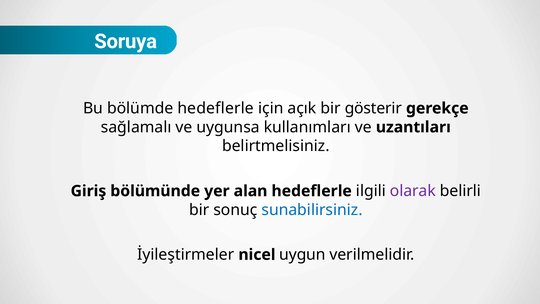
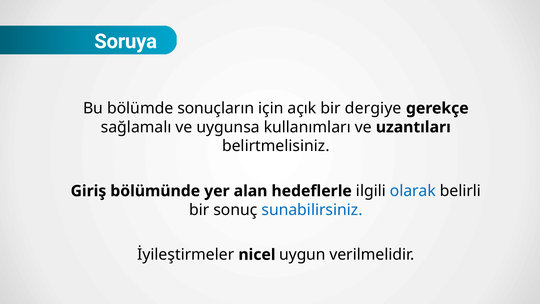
bölümde hedeflerle: hedeflerle -> sonuçların
gösterir: gösterir -> dergiye
olarak colour: purple -> blue
